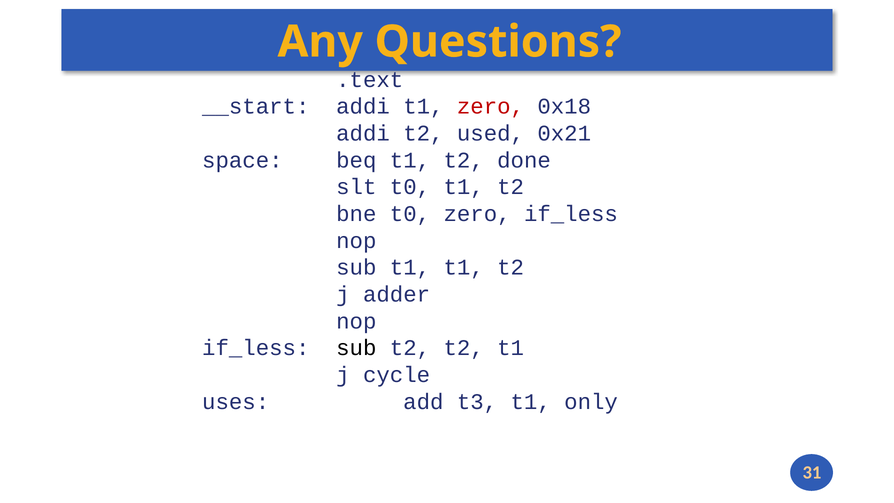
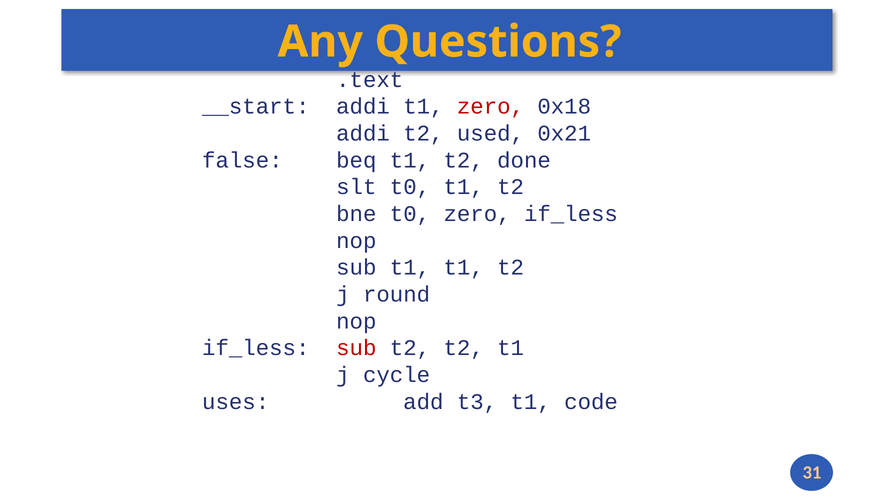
space: space -> false
adder: adder -> round
sub at (356, 348) colour: black -> red
only: only -> code
